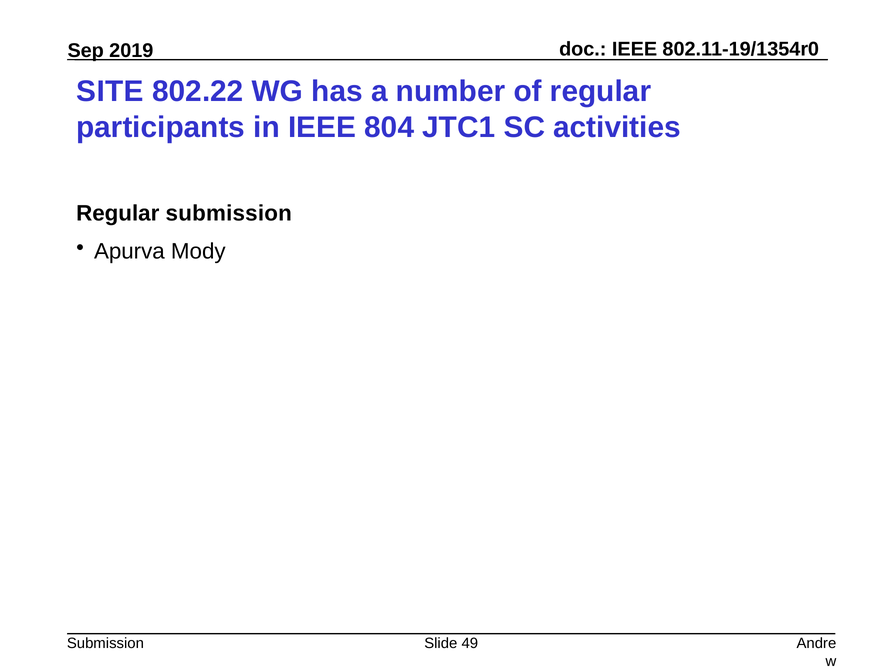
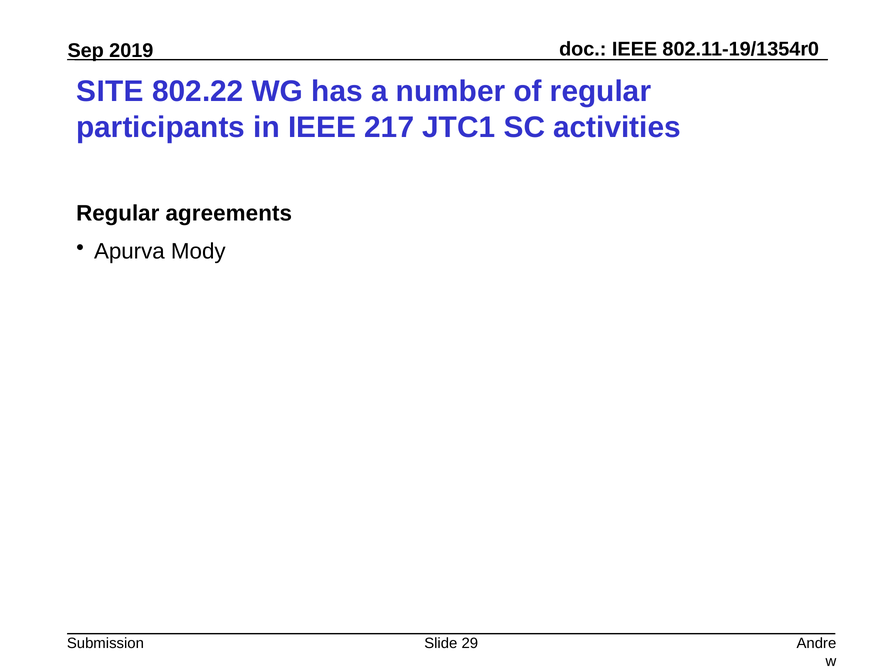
804: 804 -> 217
Regular submission: submission -> agreements
49: 49 -> 29
